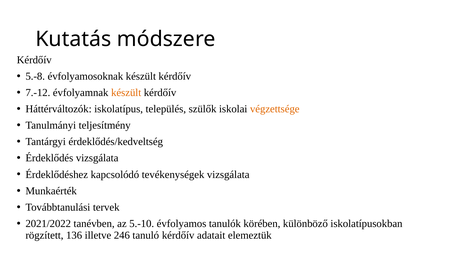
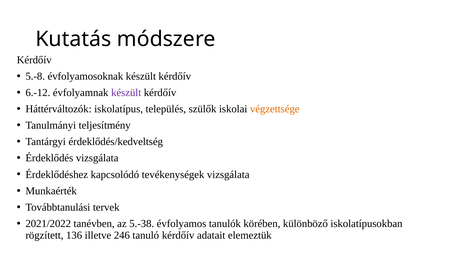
7.-12: 7.-12 -> 6.-12
készült at (126, 92) colour: orange -> purple
5.-10: 5.-10 -> 5.-38
